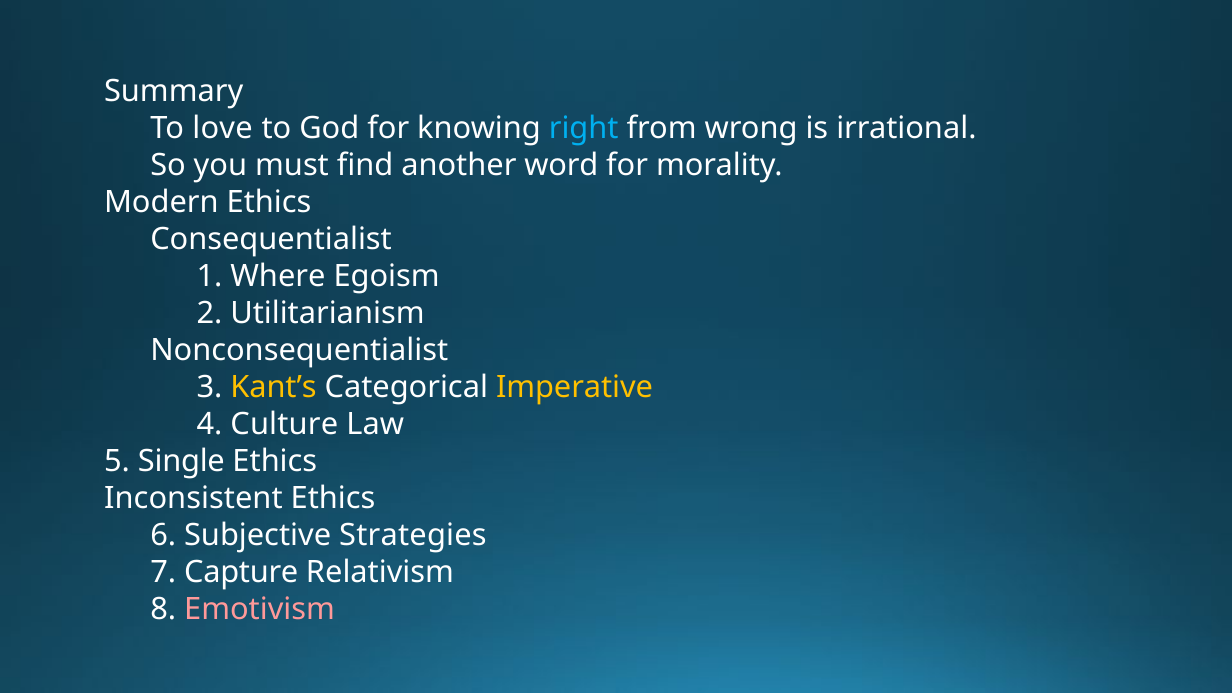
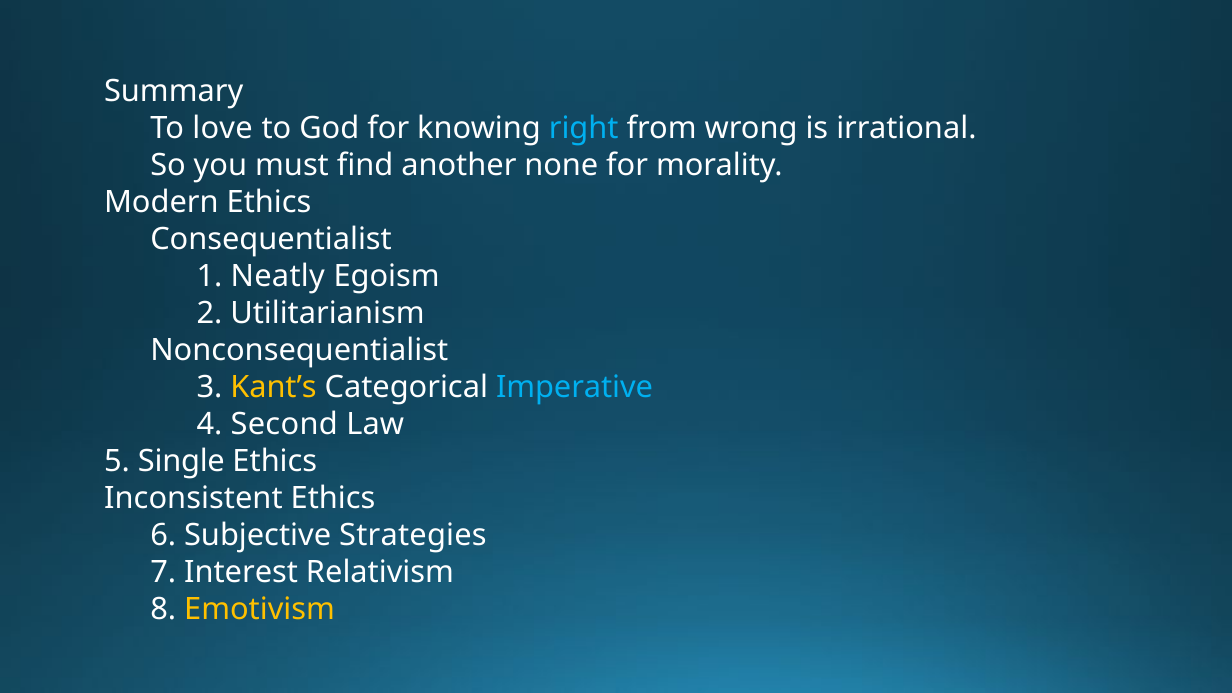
word: word -> none
Where: Where -> Neatly
Imperative colour: yellow -> light blue
Culture: Culture -> Second
Capture: Capture -> Interest
Emotivism colour: pink -> yellow
